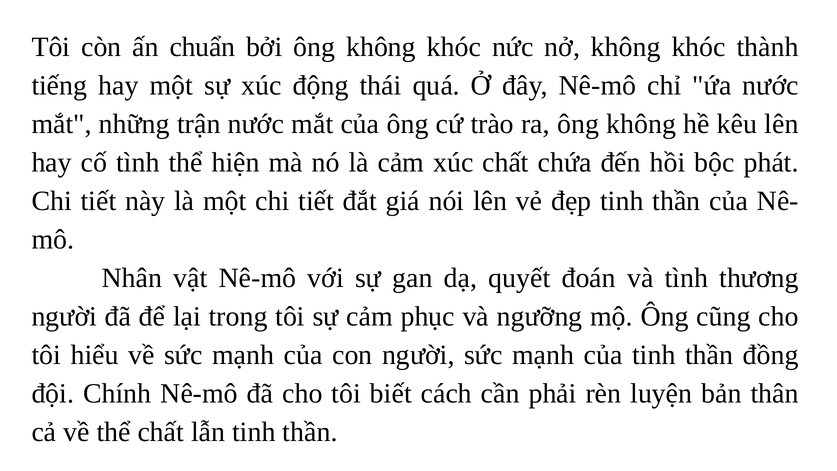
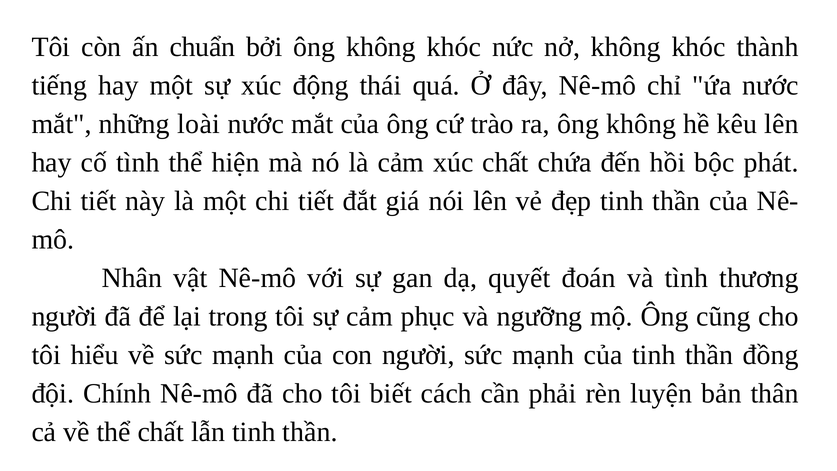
trận: trận -> loài
